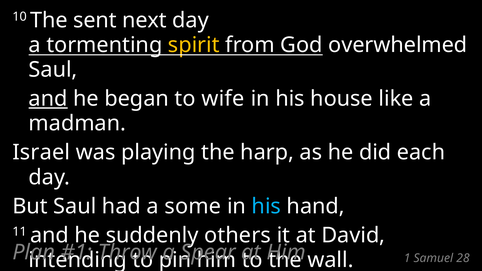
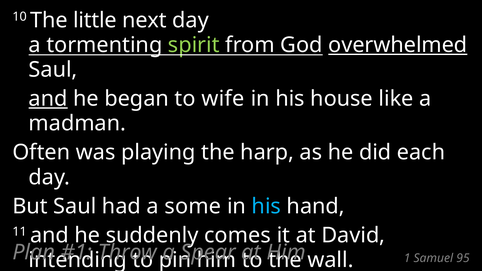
sent: sent -> little
spirit colour: yellow -> light green
overwhelmed underline: none -> present
Israel: Israel -> Often
others: others -> comes
28: 28 -> 95
